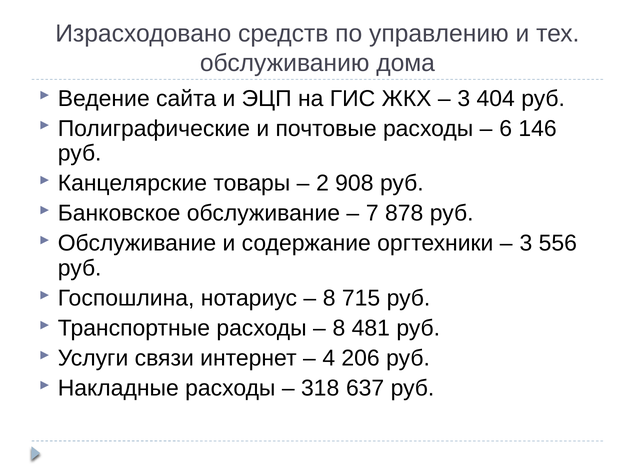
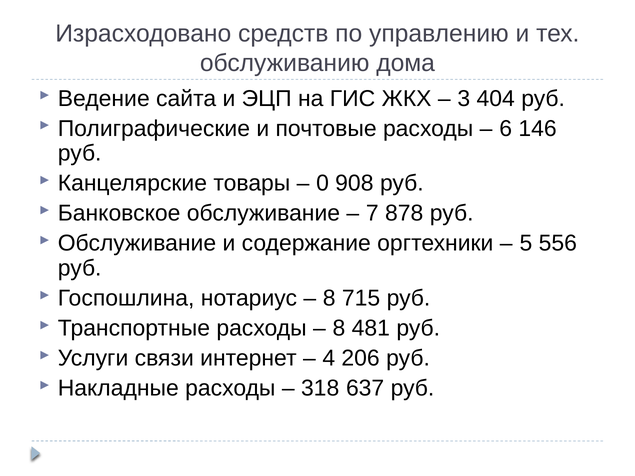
2: 2 -> 0
3 at (526, 243): 3 -> 5
